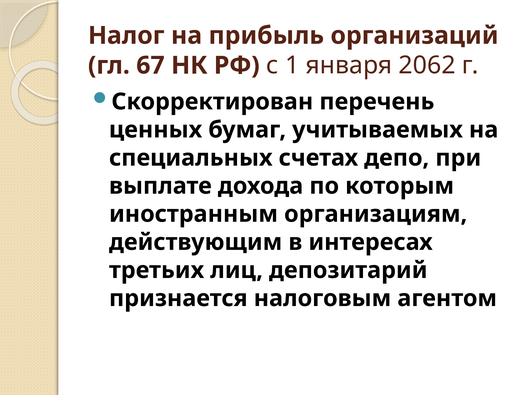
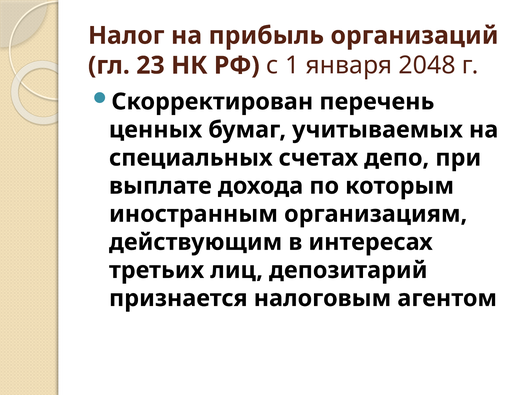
67: 67 -> 23
2062: 2062 -> 2048
